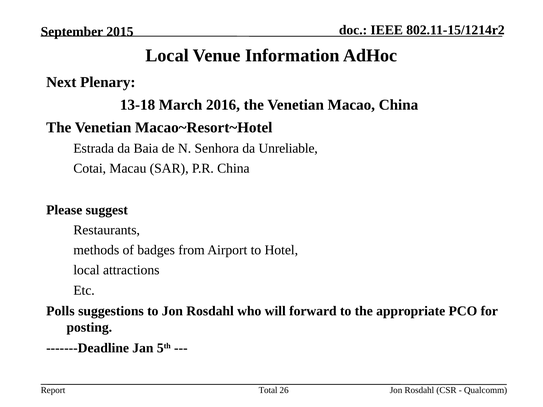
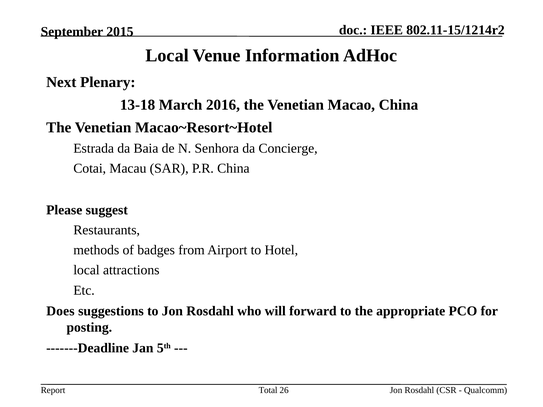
Unreliable: Unreliable -> Concierge
Polls: Polls -> Does
